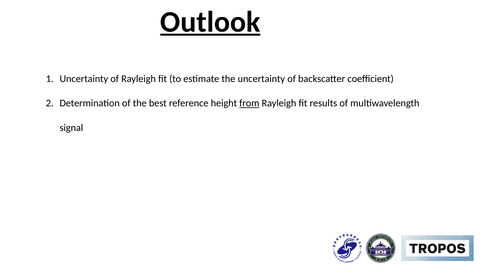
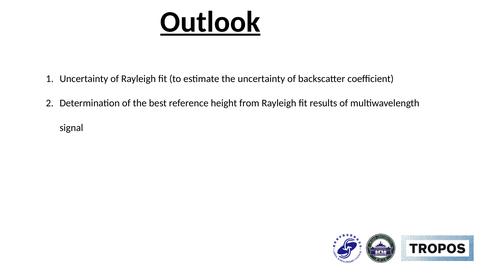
from underline: present -> none
